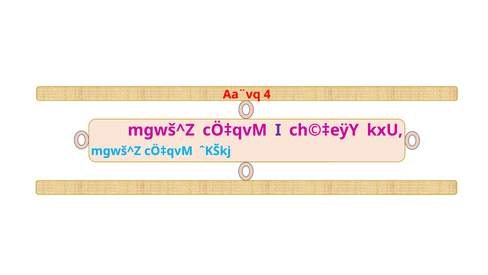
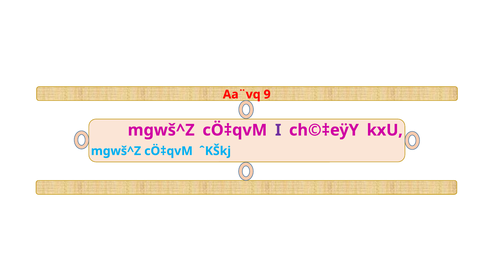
4: 4 -> 9
